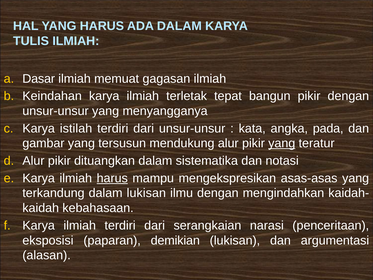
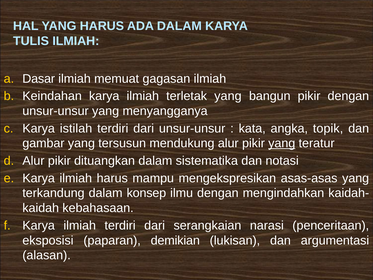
terletak tepat: tepat -> yang
pada: pada -> topik
harus at (112, 178) underline: present -> none
dalam lukisan: lukisan -> konsep
